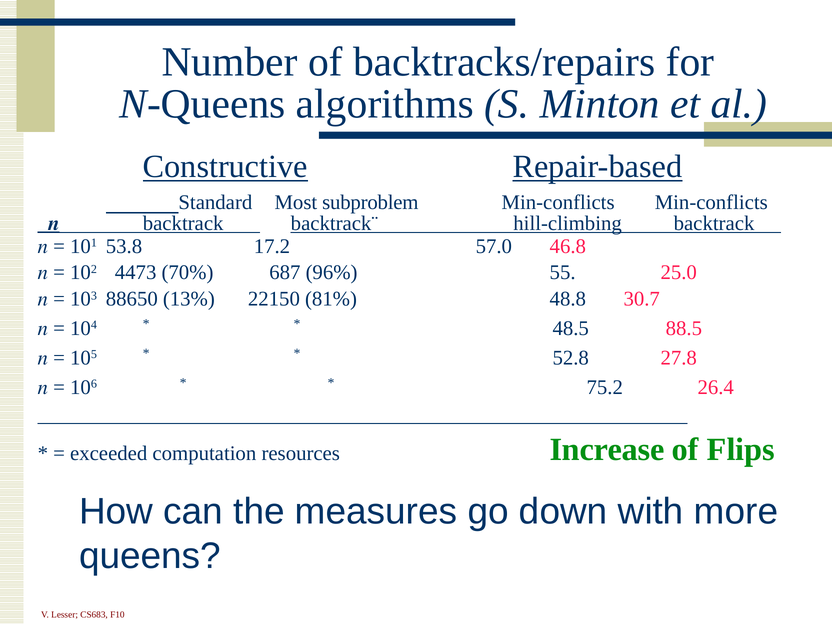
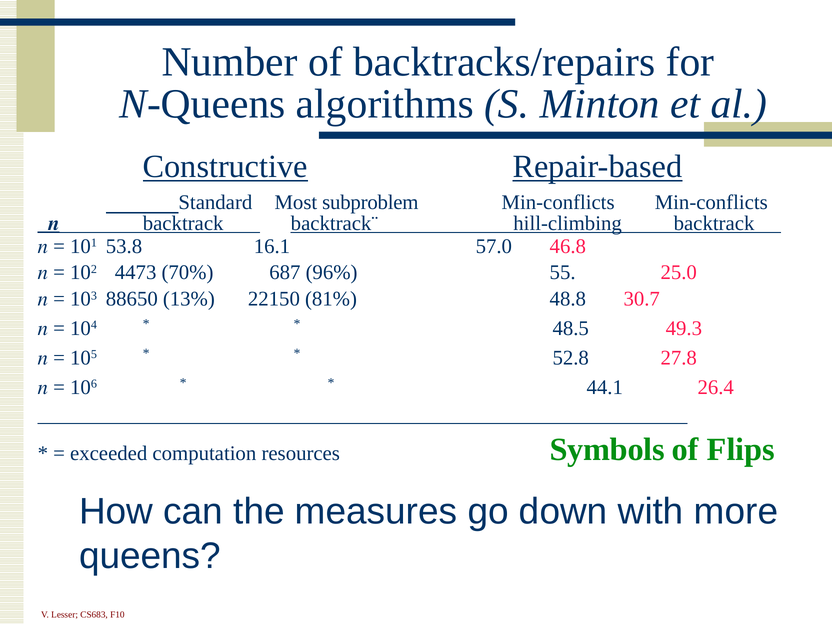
17.2: 17.2 -> 16.1
88.5: 88.5 -> 49.3
75.2: 75.2 -> 44.1
Increase: Increase -> Symbols
